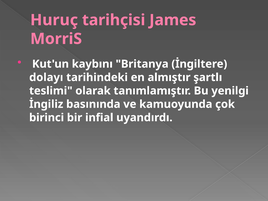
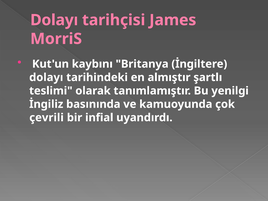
Huruç at (54, 20): Huruç -> Dolayı
birinci: birinci -> çevrili
